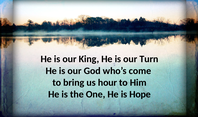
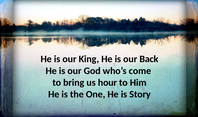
Turn: Turn -> Back
Hope: Hope -> Story
